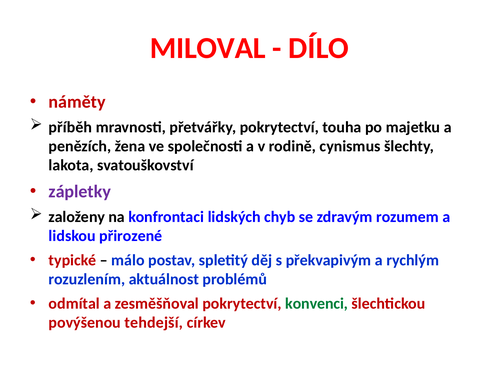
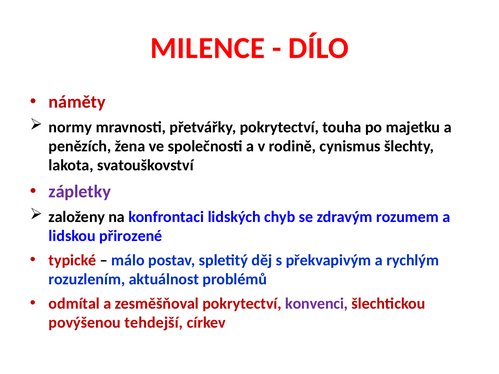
MILOVAL: MILOVAL -> MILENCE
příběh: příběh -> normy
konvenci colour: green -> purple
